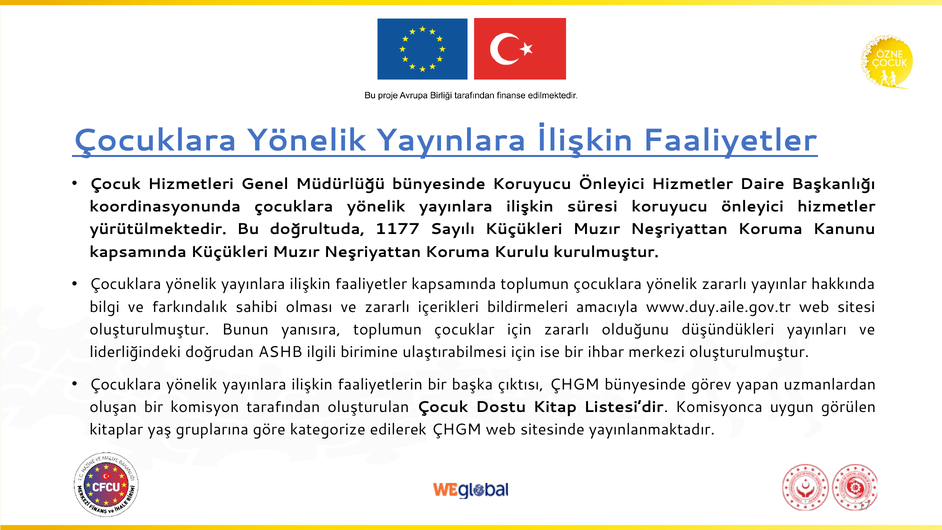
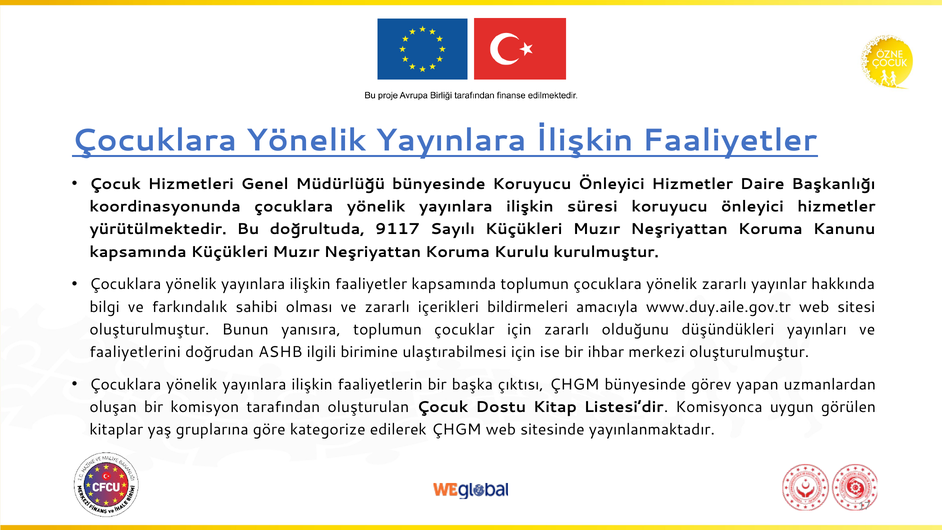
1177: 1177 -> 9117
liderliğindeki: liderliğindeki -> faaliyetlerini
